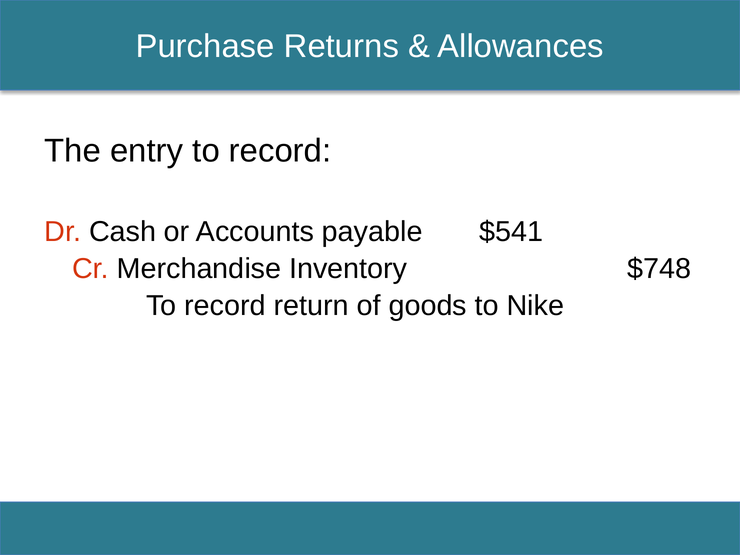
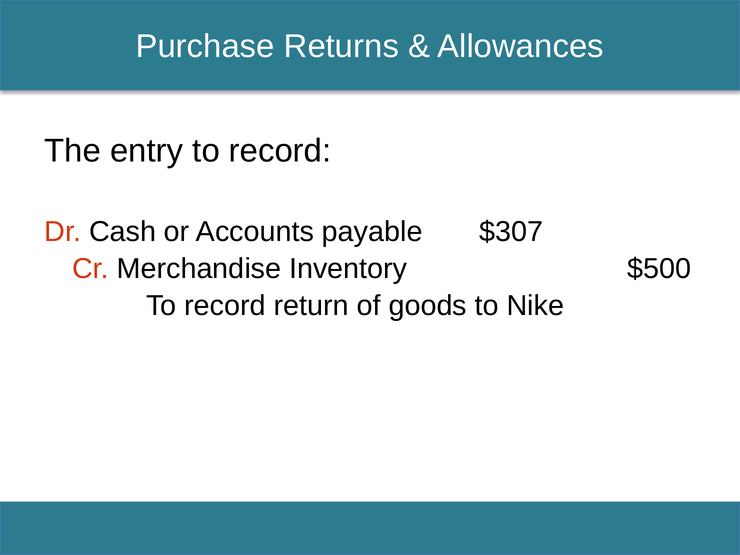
$541: $541 -> $307
$748: $748 -> $500
